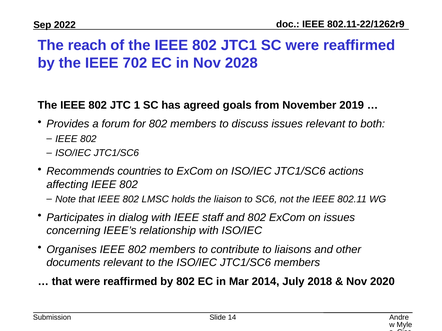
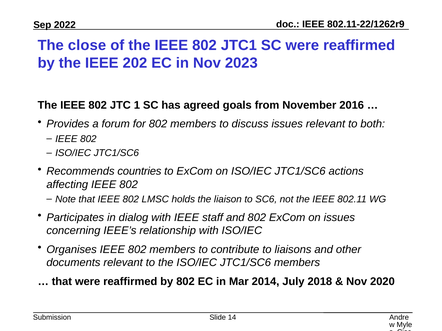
reach: reach -> close
702: 702 -> 202
2028: 2028 -> 2023
2019: 2019 -> 2016
